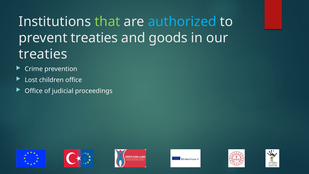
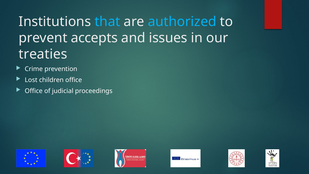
that colour: light green -> light blue
prevent treaties: treaties -> accepts
goods: goods -> issues
